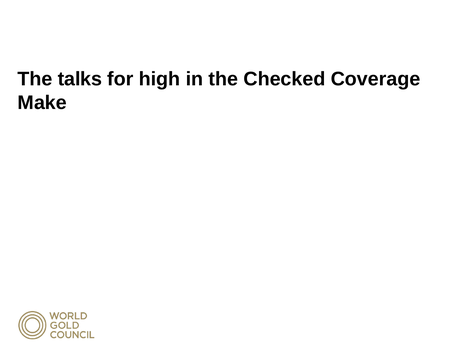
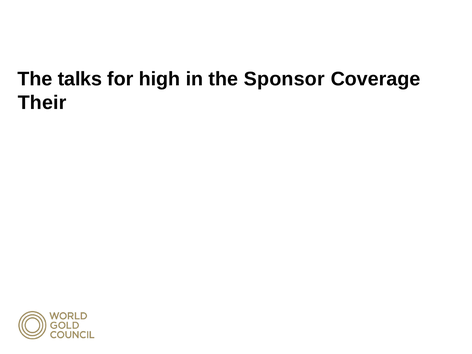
Checked: Checked -> Sponsor
Make: Make -> Their
